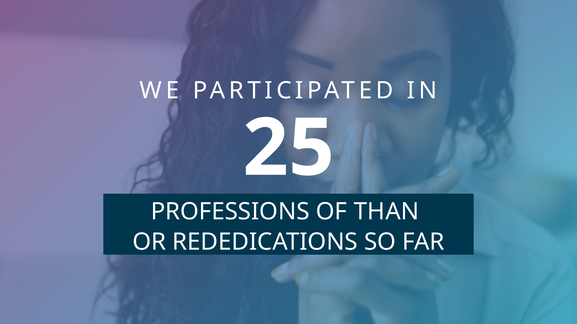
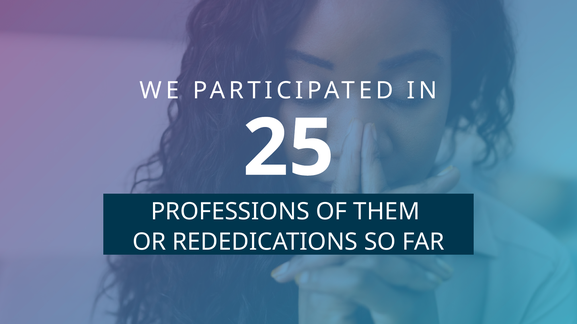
THAN: THAN -> THEM
